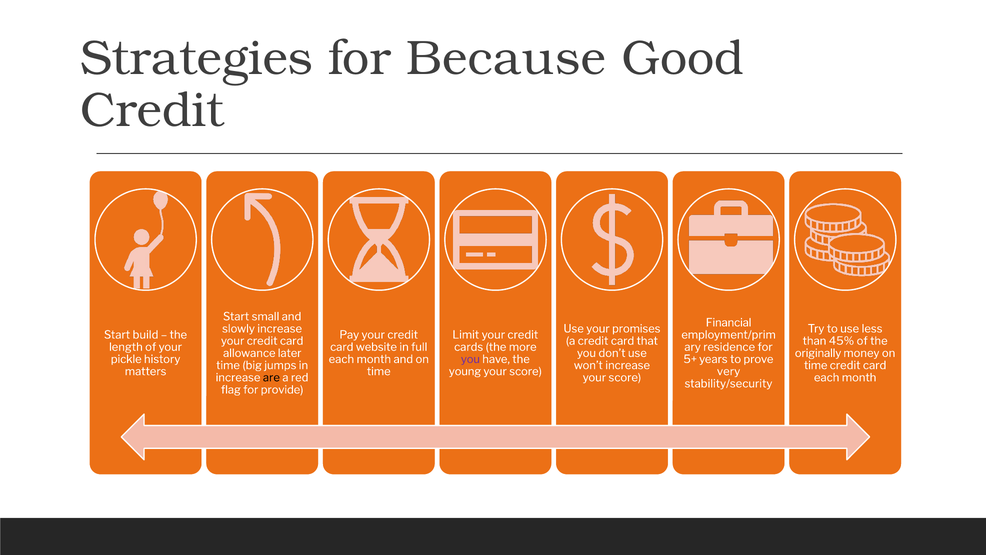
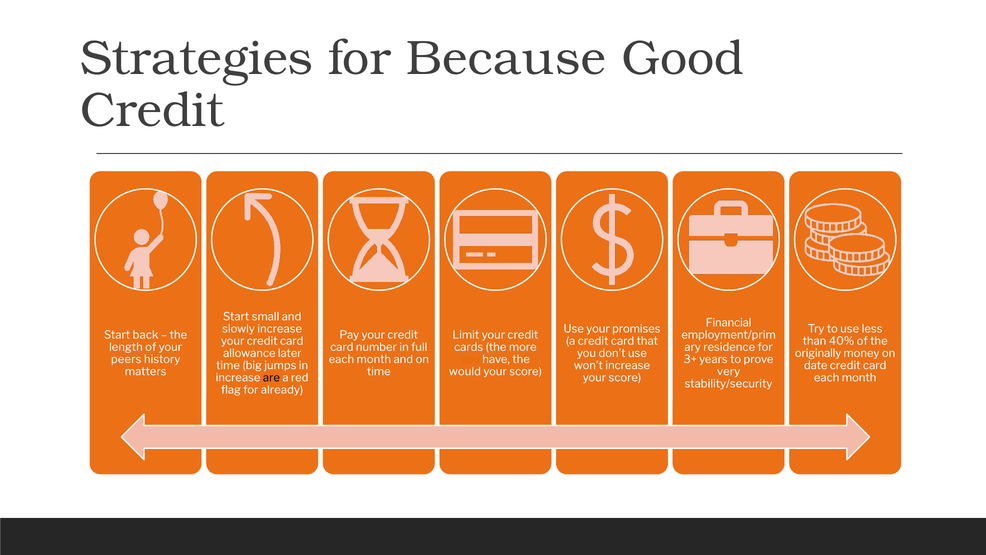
build: build -> back
45%: 45% -> 40%
website: website -> number
pickle: pickle -> peers
you at (470, 359) colour: purple -> orange
5+: 5+ -> 3+
time at (816, 365): time -> date
young: young -> would
provide: provide -> already
